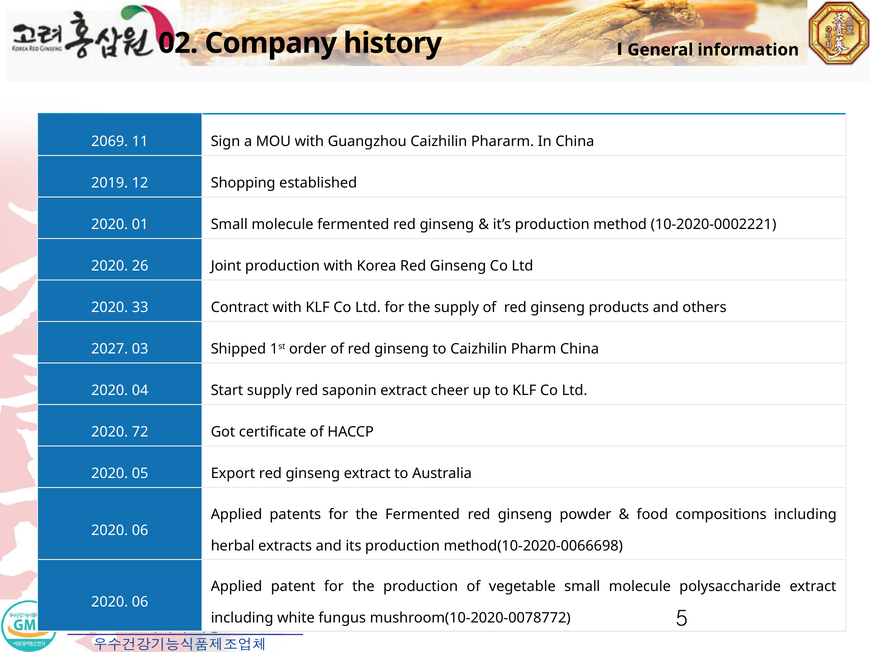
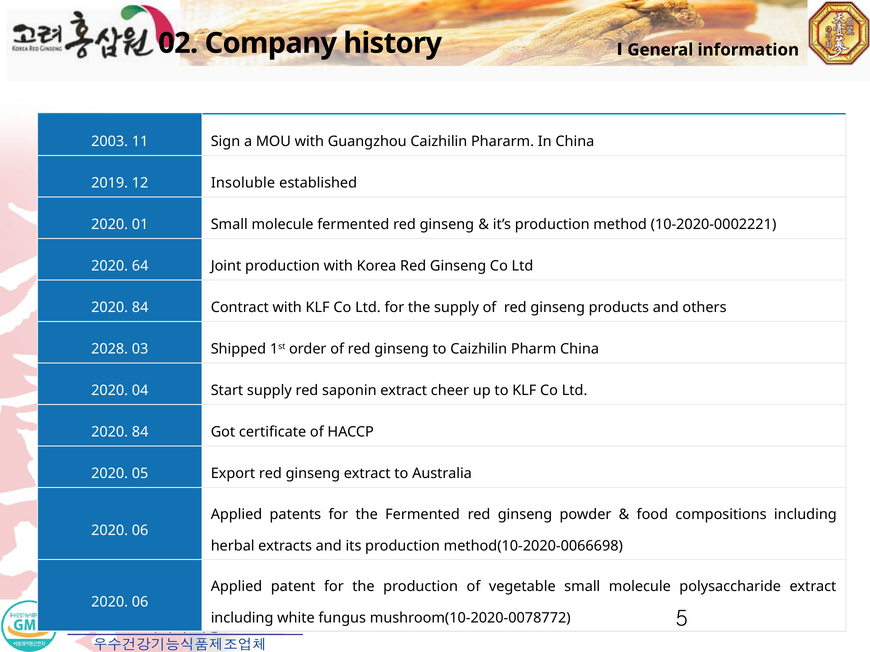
2069: 2069 -> 2003
Shopping: Shopping -> Insoluble
26: 26 -> 64
33 at (140, 308): 33 -> 84
2027: 2027 -> 2028
72 at (140, 432): 72 -> 84
